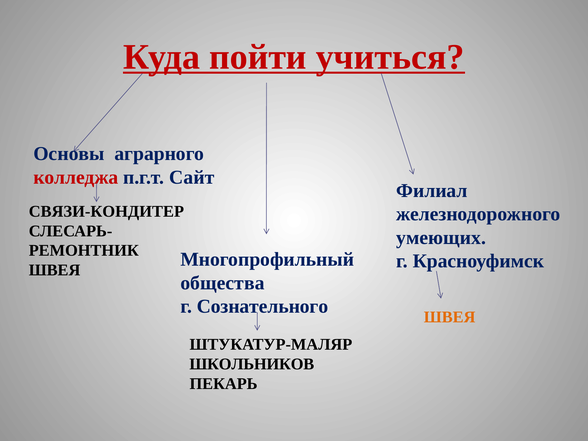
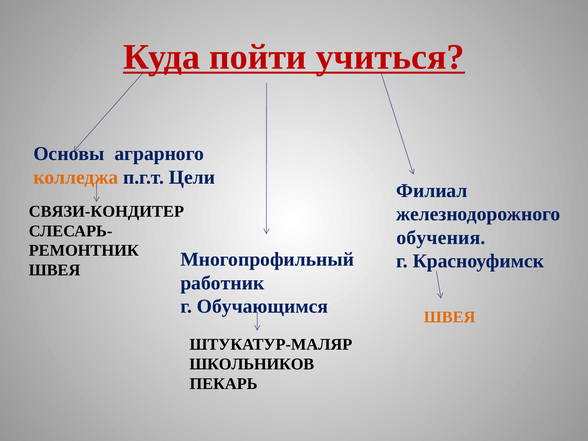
колледжа colour: red -> orange
Сайт: Сайт -> Цели
умеющих: умеющих -> обучения
общества: общества -> работник
Сознательного: Сознательного -> Обучающимся
